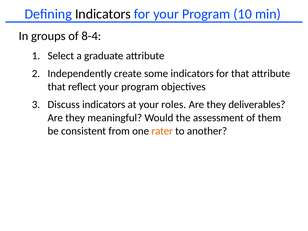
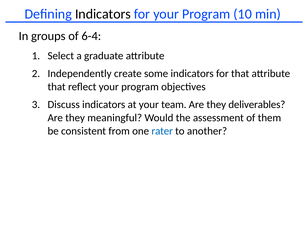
8-4: 8-4 -> 6-4
roles: roles -> team
rater colour: orange -> blue
